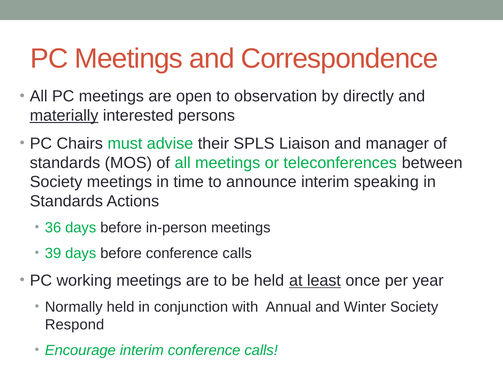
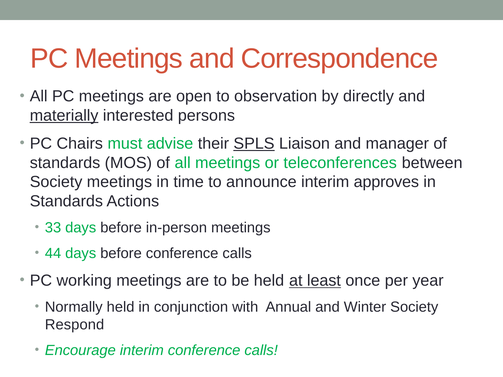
SPLS underline: none -> present
speaking: speaking -> approves
36: 36 -> 33
39: 39 -> 44
